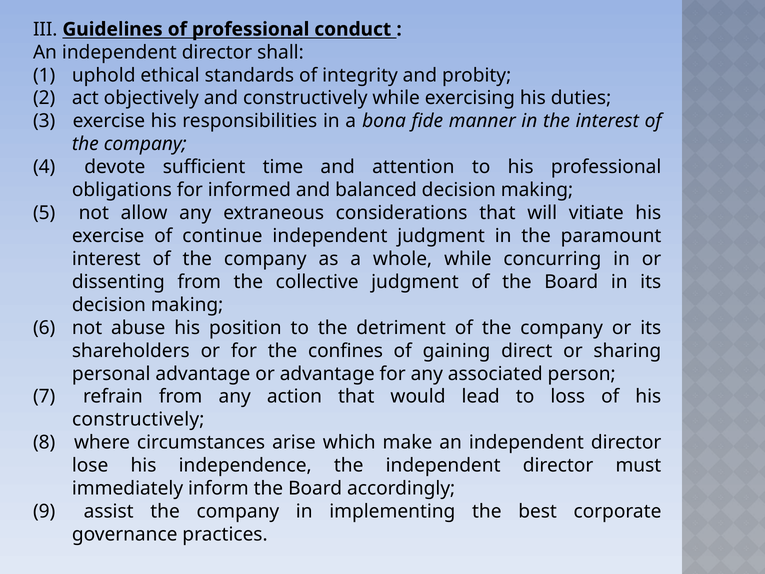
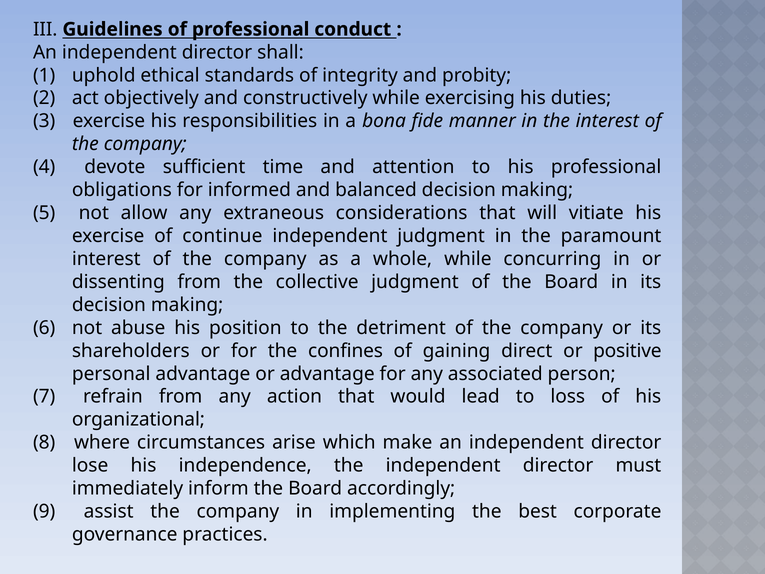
sharing: sharing -> positive
constructively at (138, 419): constructively -> organizational
